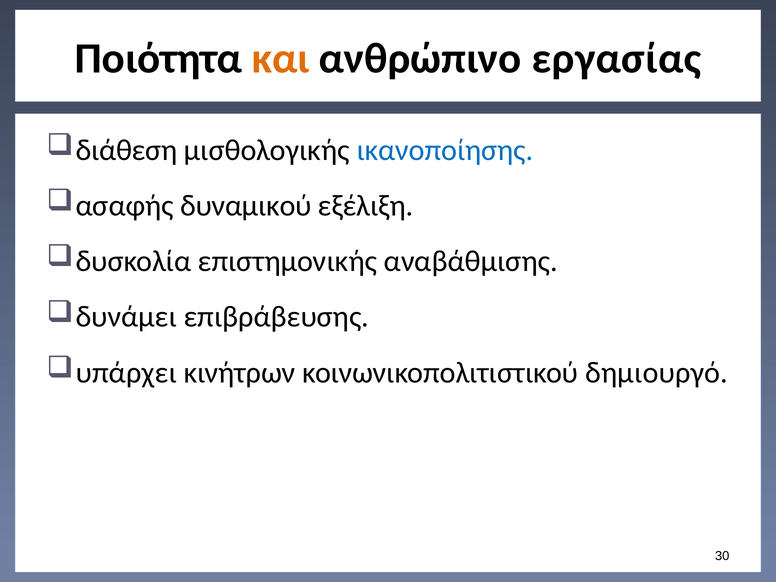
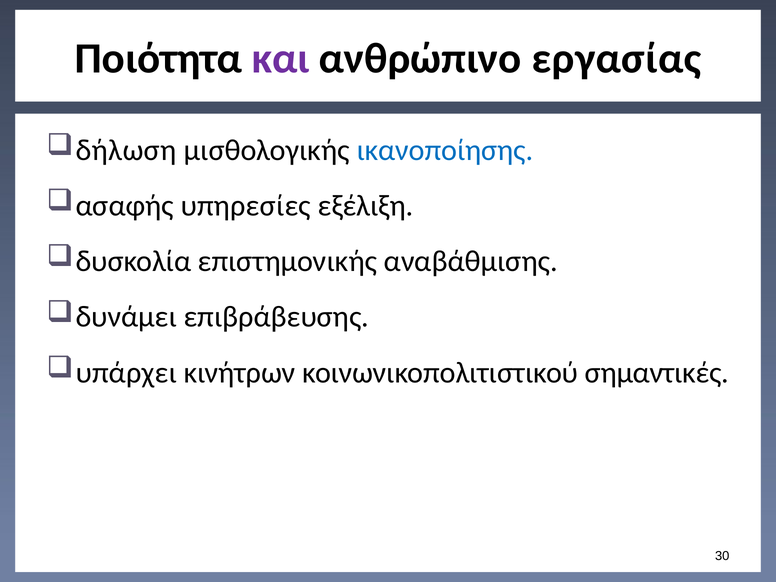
και colour: orange -> purple
διάθεση: διάθεση -> δήλωση
δυναμικού: δυναμικού -> υπηρεσίες
δημιουργό: δημιουργό -> σημαντικές
